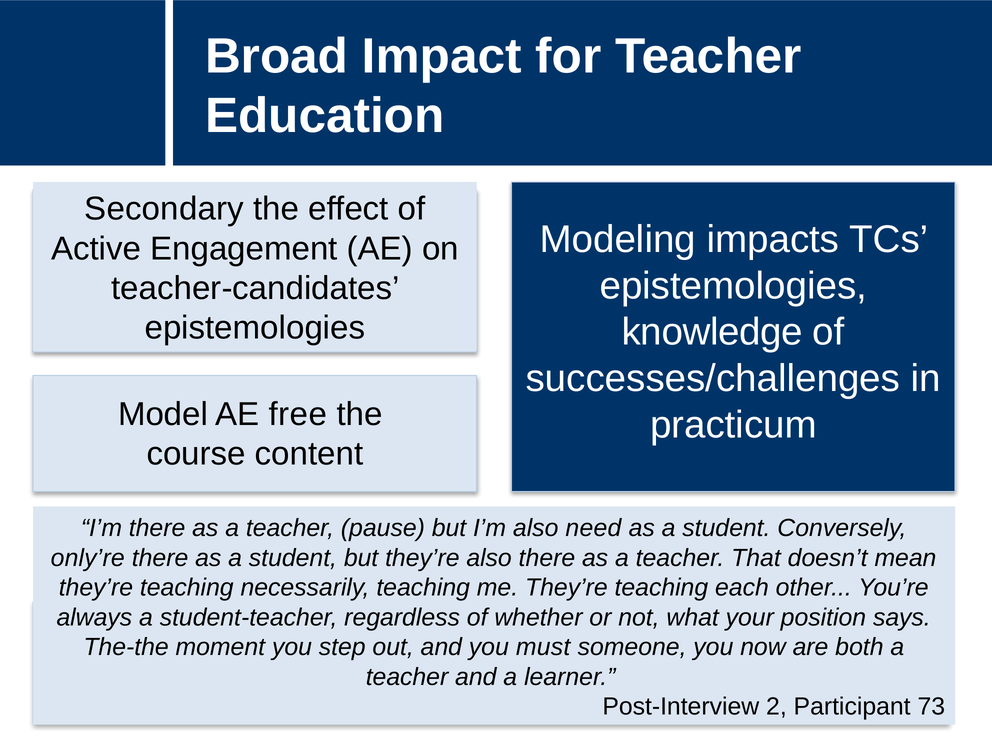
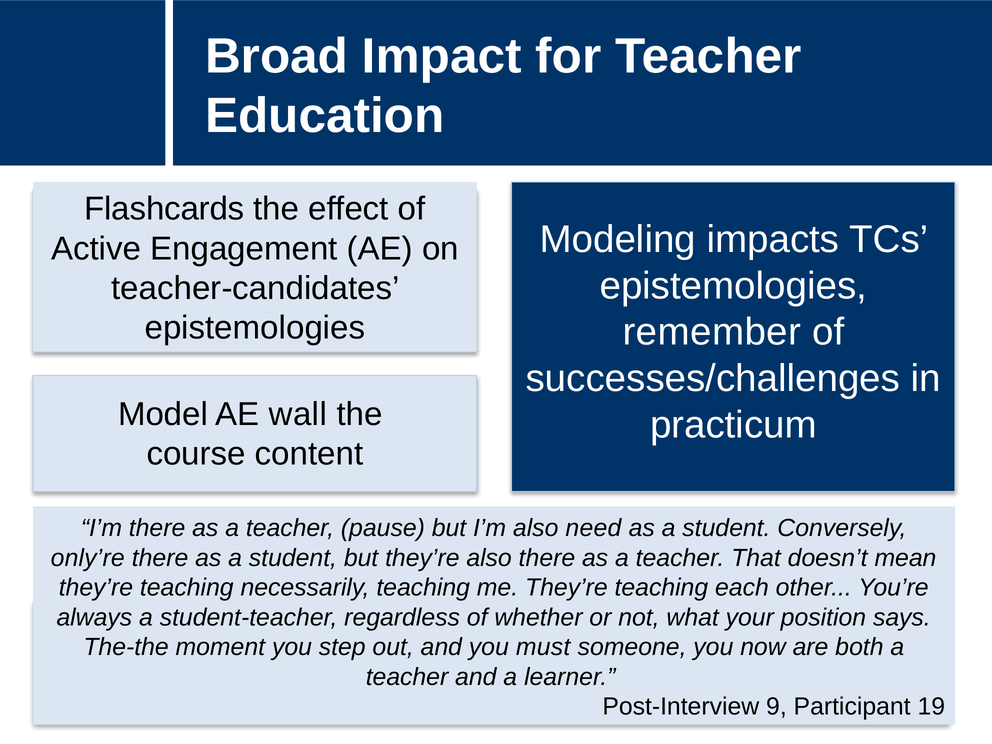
Secondary: Secondary -> Flashcards
knowledge: knowledge -> remember
free: free -> wall
2: 2 -> 9
73: 73 -> 19
